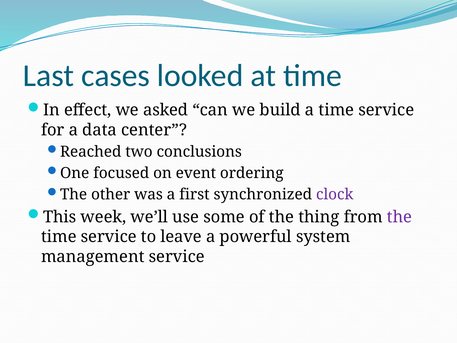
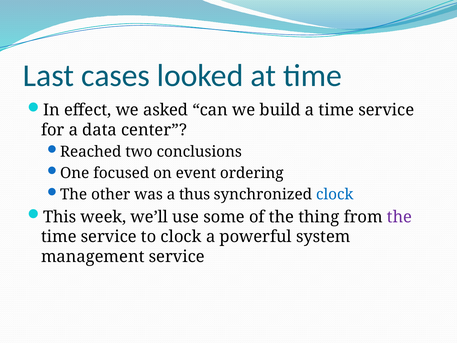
first: first -> thus
clock at (335, 194) colour: purple -> blue
to leave: leave -> clock
